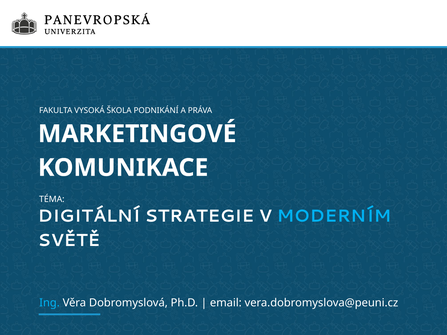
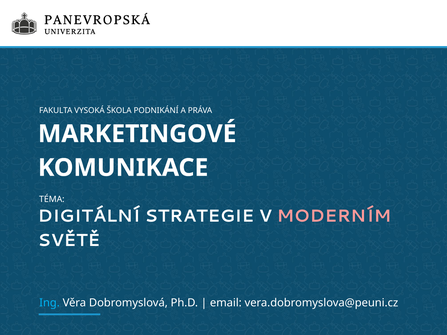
MODERNÍM colour: light blue -> pink
